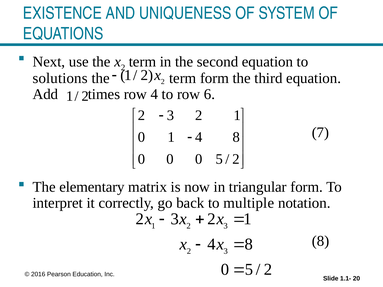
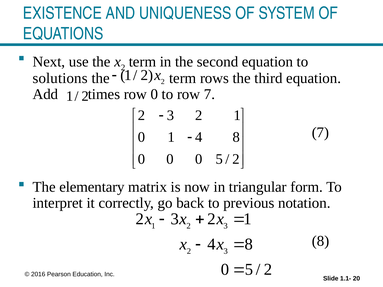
term form: form -> rows
row 4: 4 -> 0
row 6: 6 -> 7
multiple: multiple -> previous
